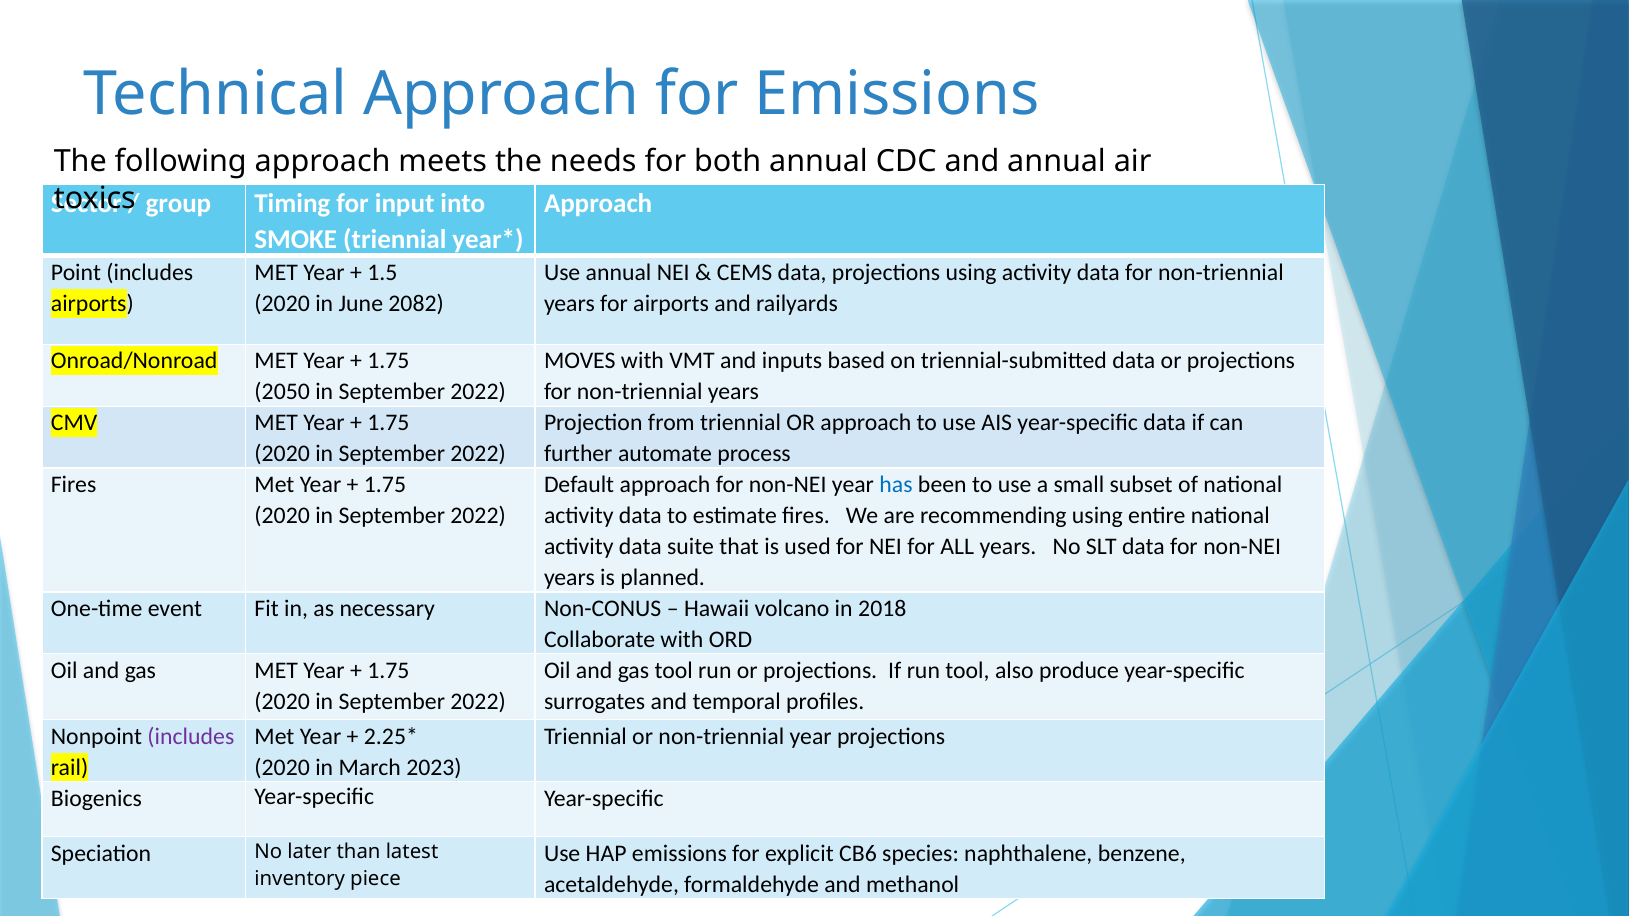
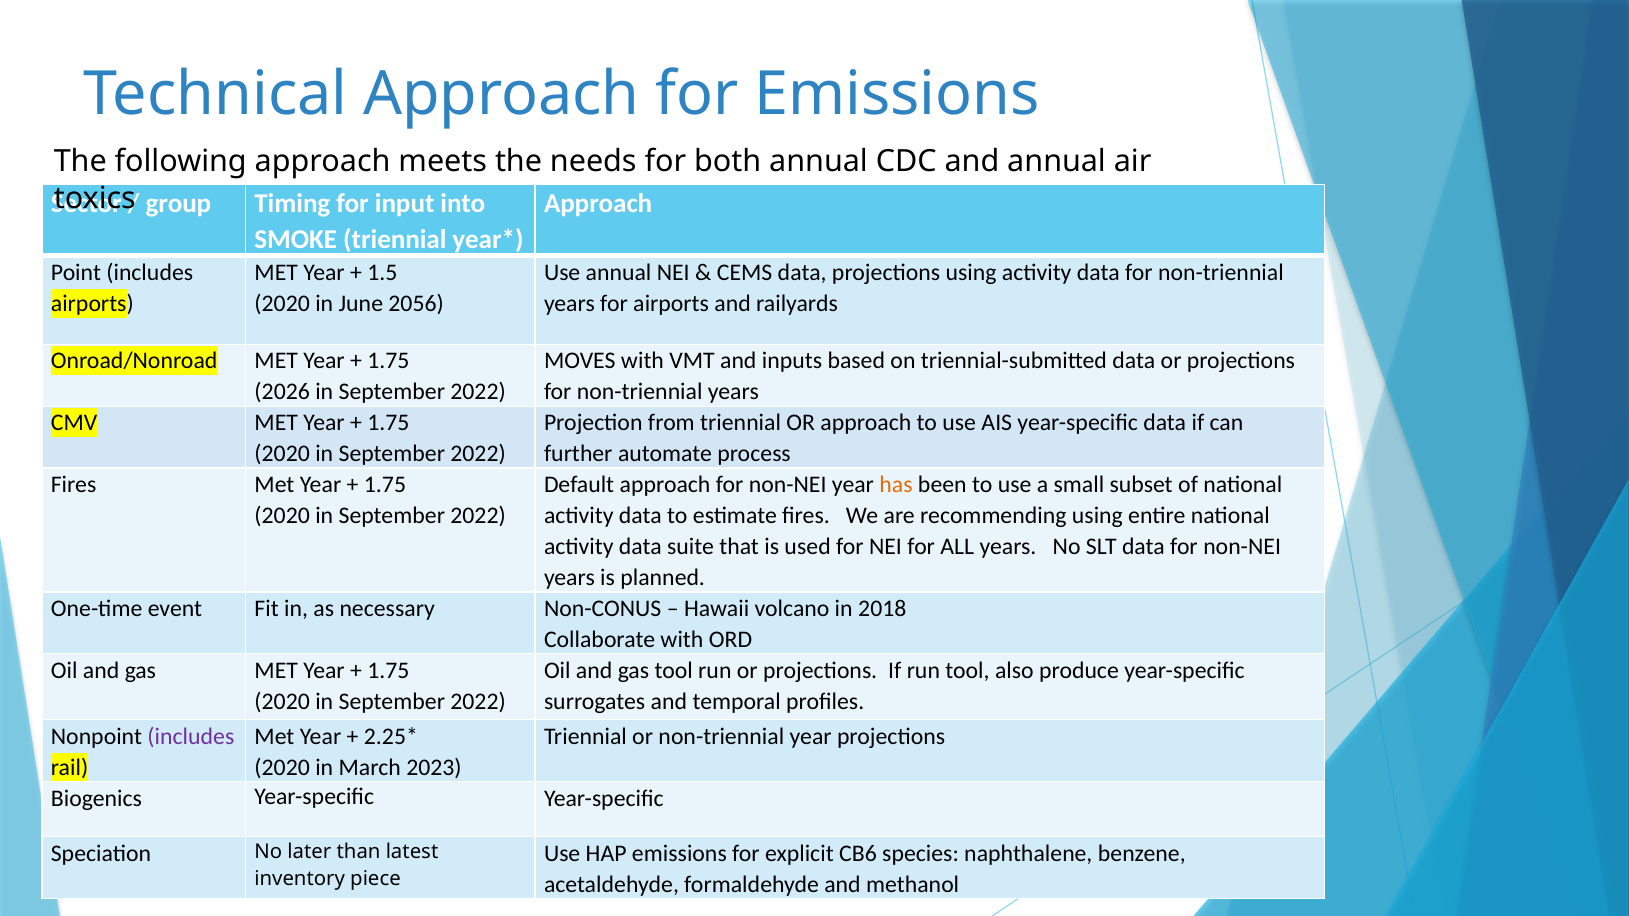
2082: 2082 -> 2056
2050: 2050 -> 2026
has colour: blue -> orange
